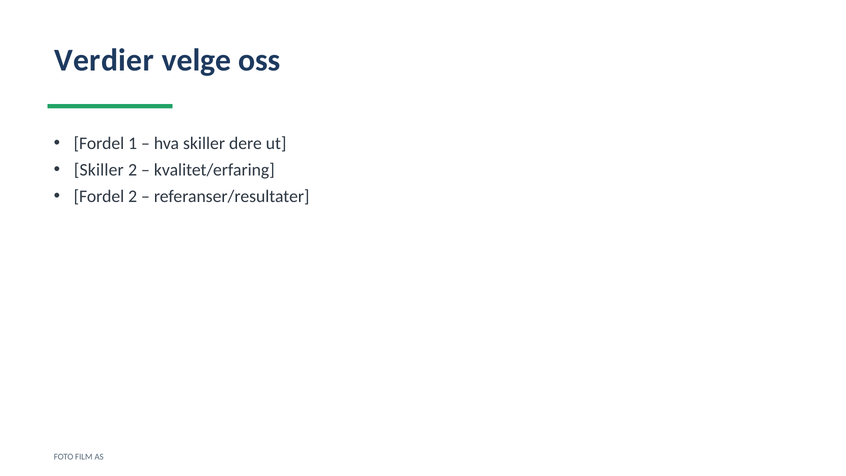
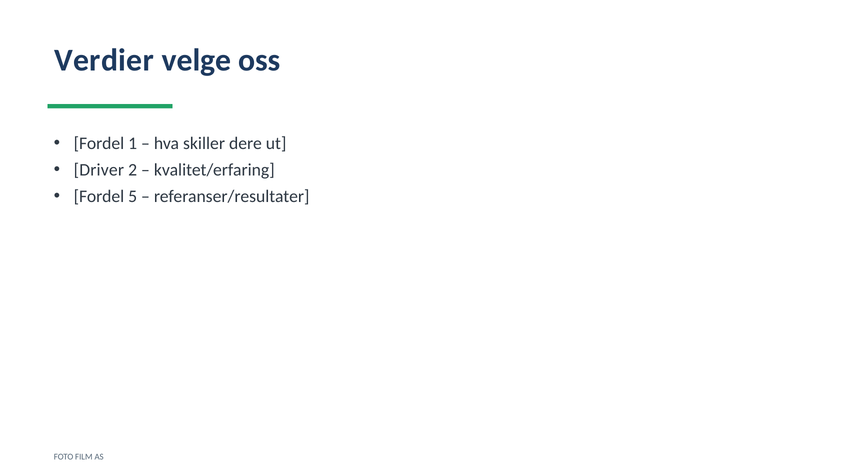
Skiller at (99, 170): Skiller -> Driver
Fordel 2: 2 -> 5
